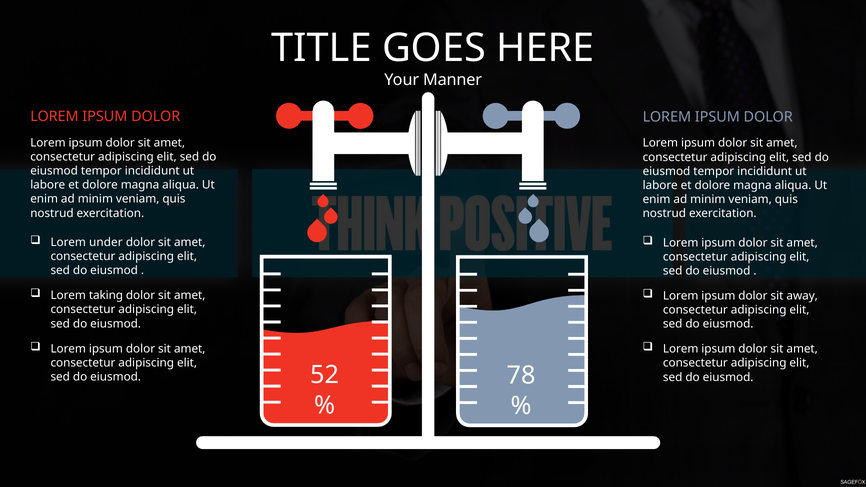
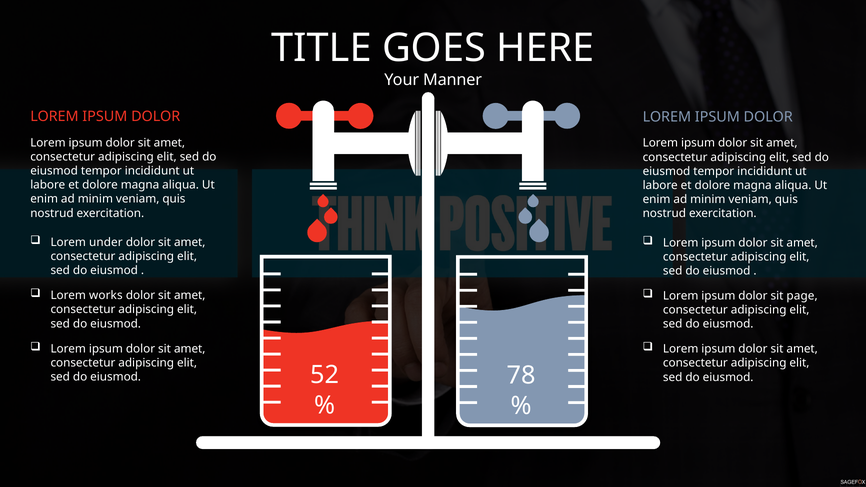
taking: taking -> works
away: away -> page
